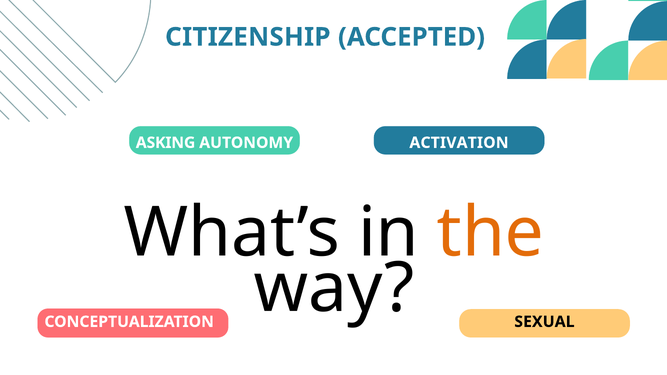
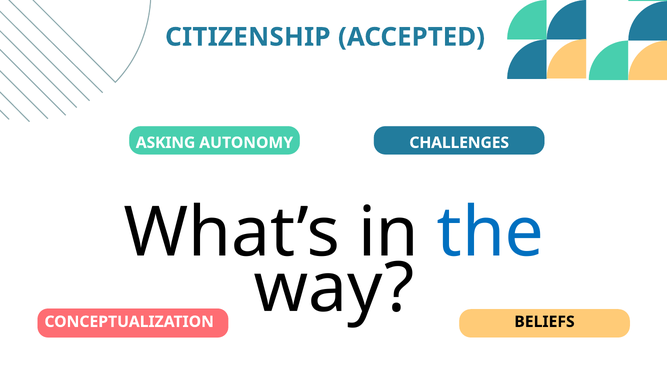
ACTIVATION: ACTIVATION -> CHALLENGES
the colour: orange -> blue
SEXUAL: SEXUAL -> BELIEFS
